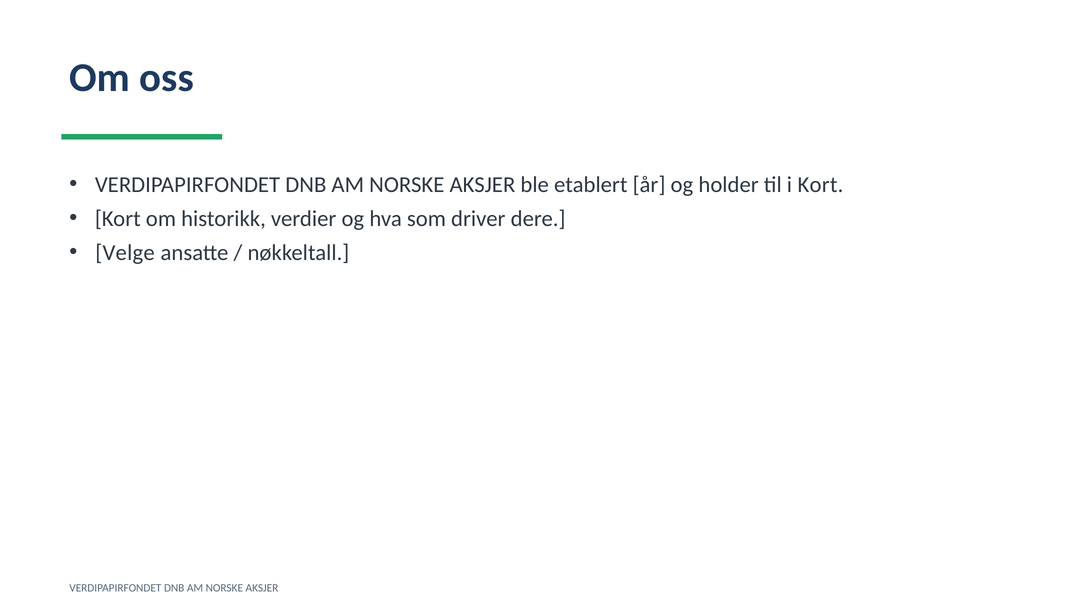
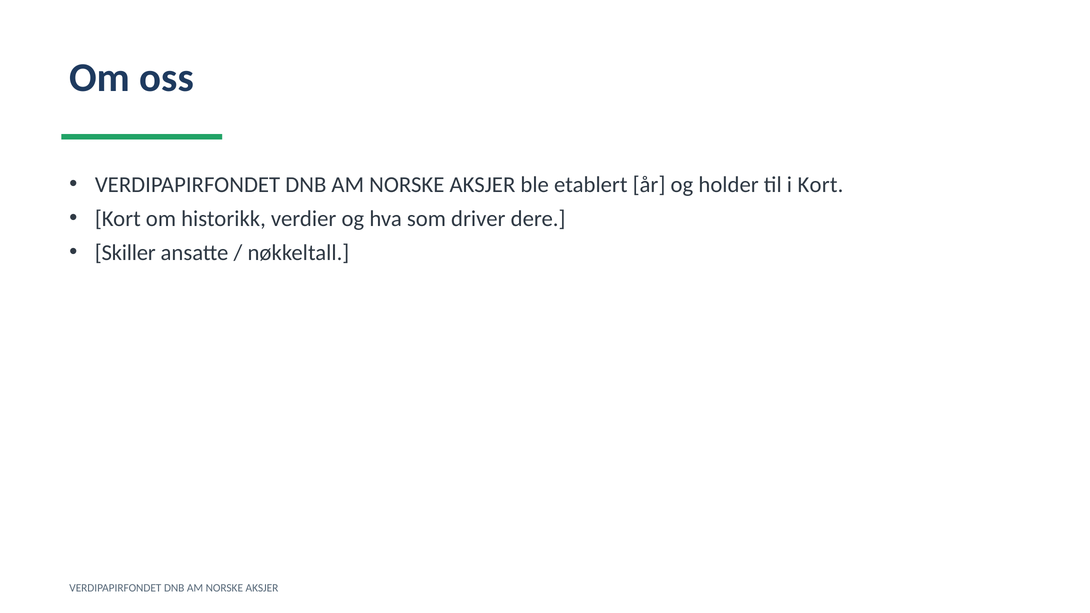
Velge: Velge -> Skiller
